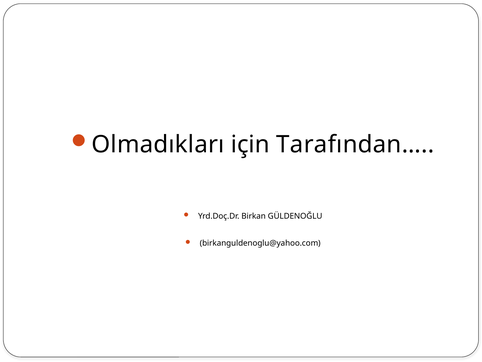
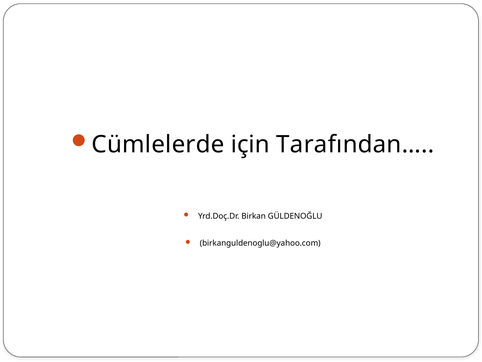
Olmadıkları: Olmadıkları -> Cümlelerde
